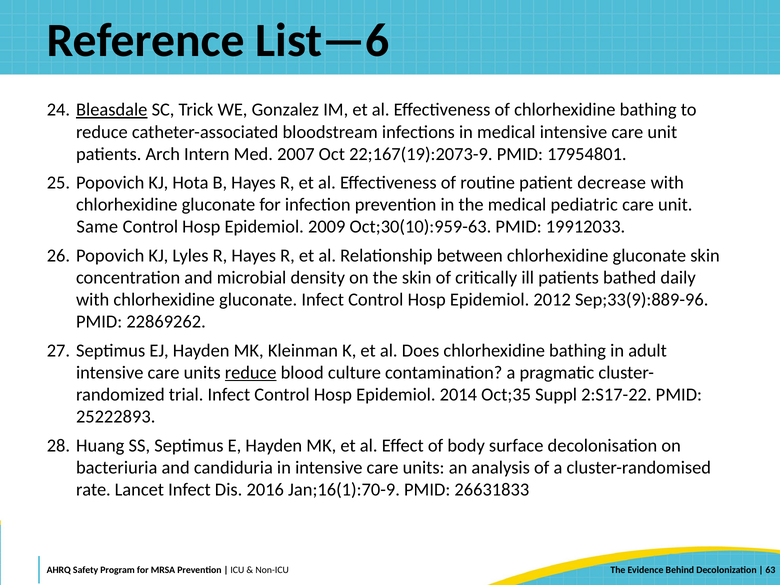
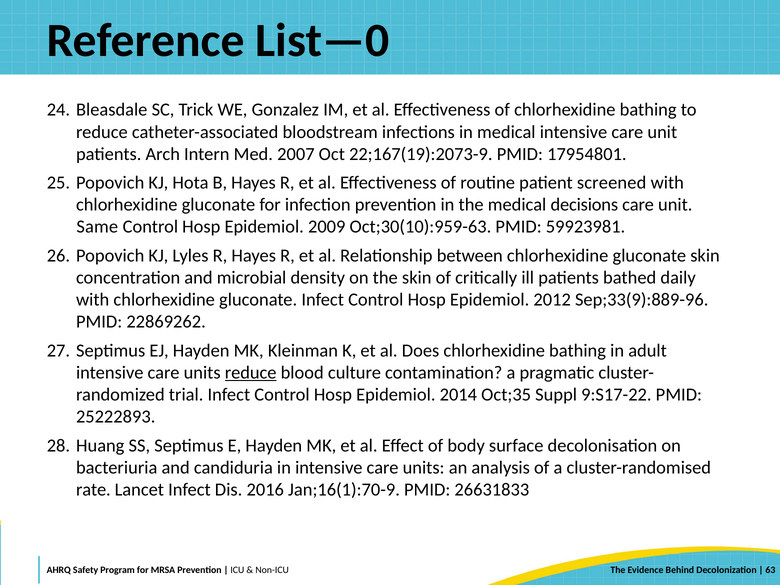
List—6: List—6 -> List—0
Bleasdale underline: present -> none
decrease: decrease -> screened
pediatric: pediatric -> decisions
19912033: 19912033 -> 59923981
2:S17-22: 2:S17-22 -> 9:S17-22
